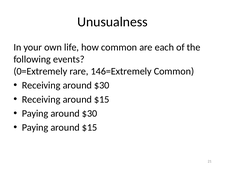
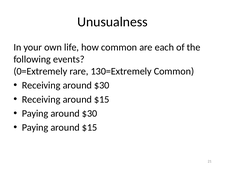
146=Extremely: 146=Extremely -> 130=Extremely
